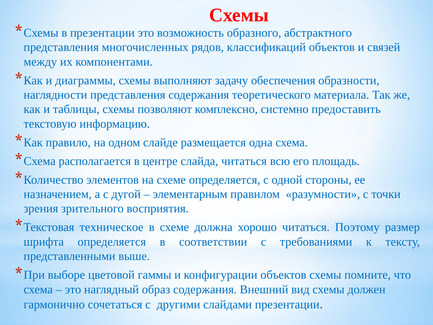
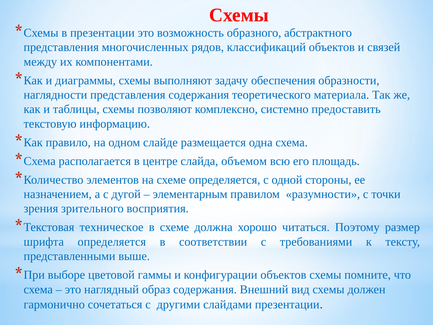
слайда читаться: читаться -> объемом
